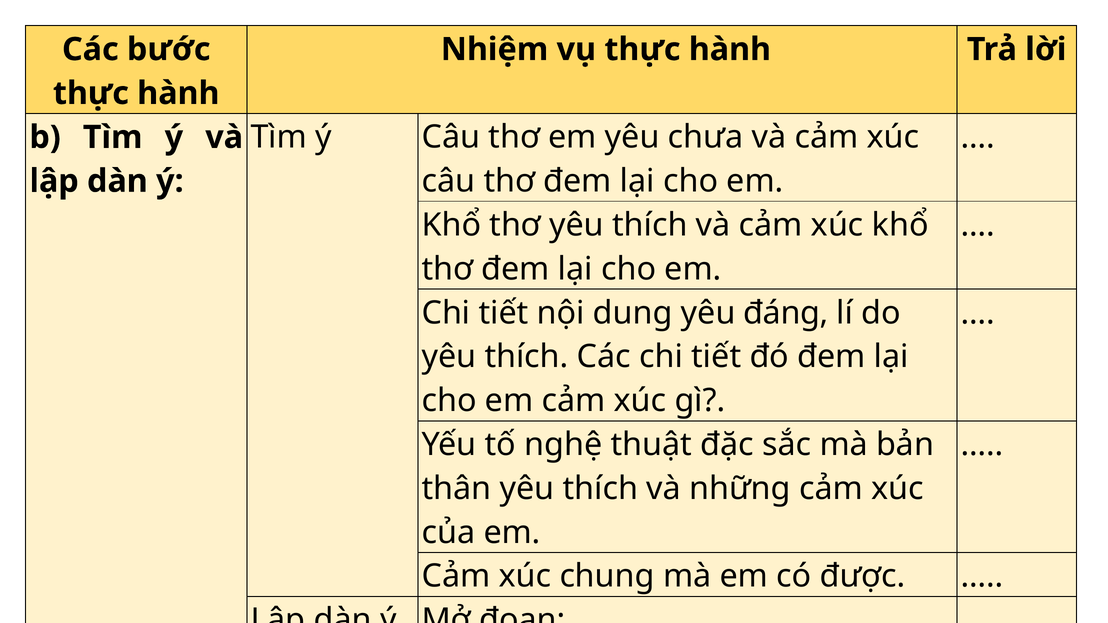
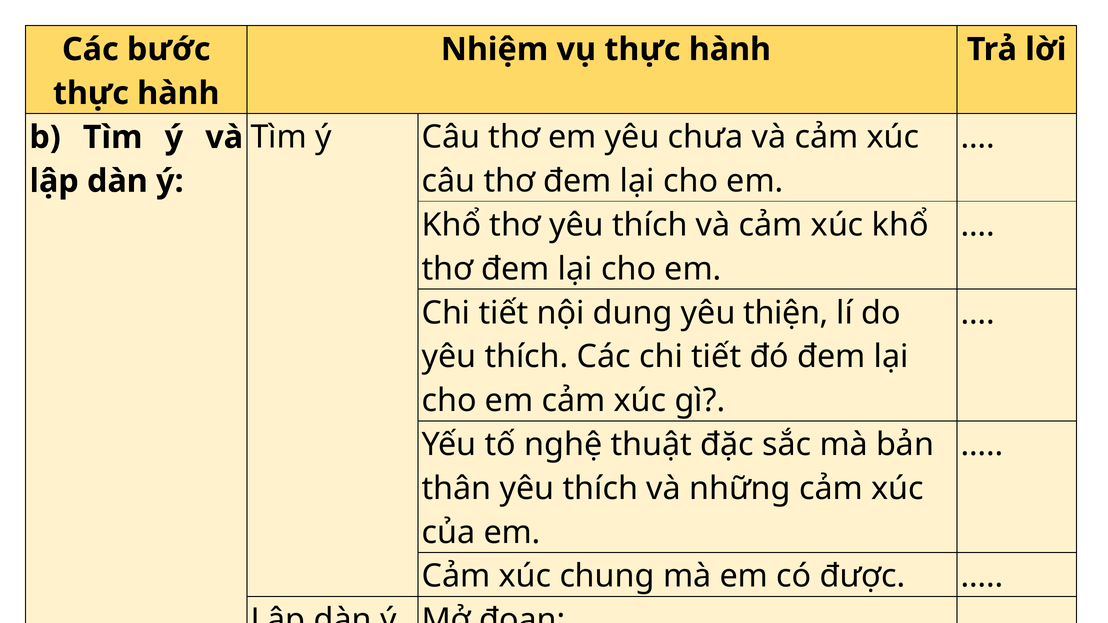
đáng: đáng -> thiện
